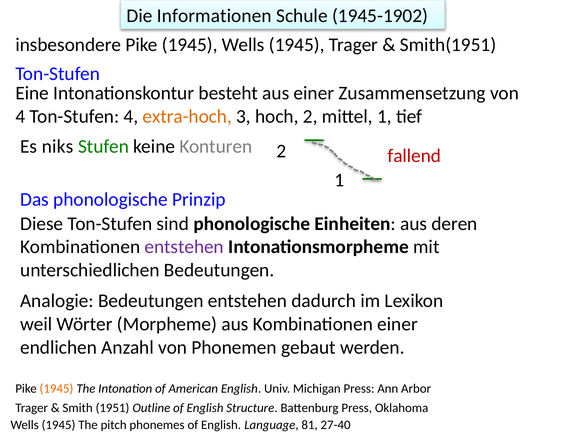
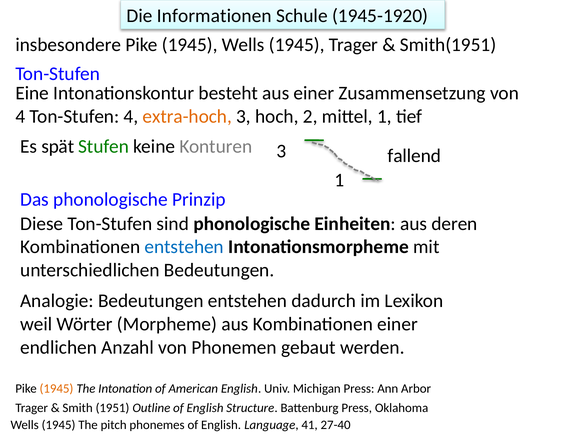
1945-1902: 1945-1902 -> 1945-1920
niks: niks -> spät
Konturen 2: 2 -> 3
fallend colour: red -> black
entstehen at (184, 247) colour: purple -> blue
81: 81 -> 41
